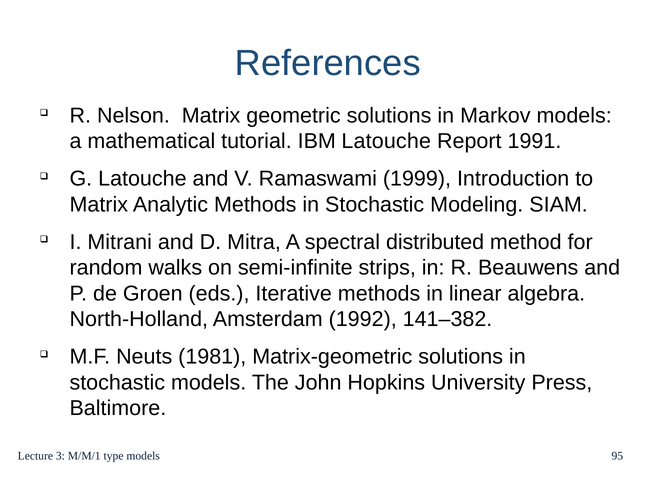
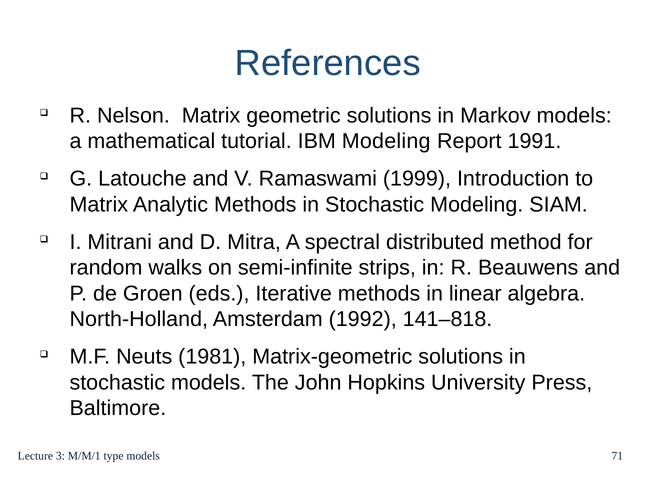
IBM Latouche: Latouche -> Modeling
141–382: 141–382 -> 141–818
95: 95 -> 71
